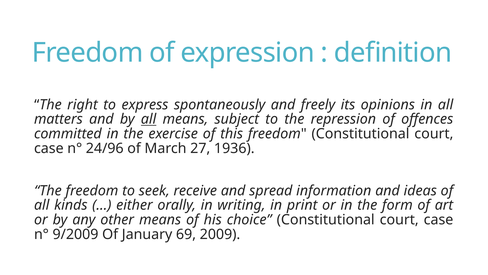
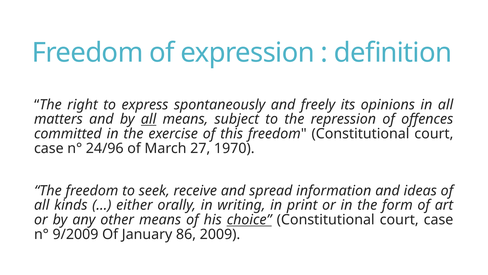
1936: 1936 -> 1970
choice underline: none -> present
69: 69 -> 86
